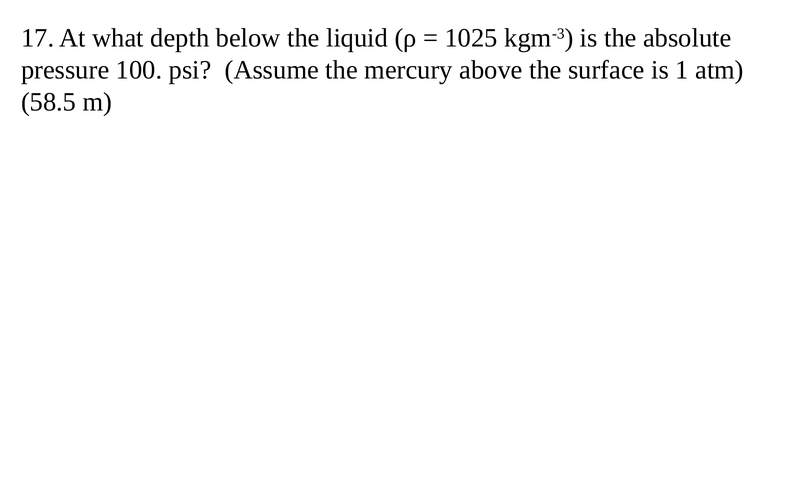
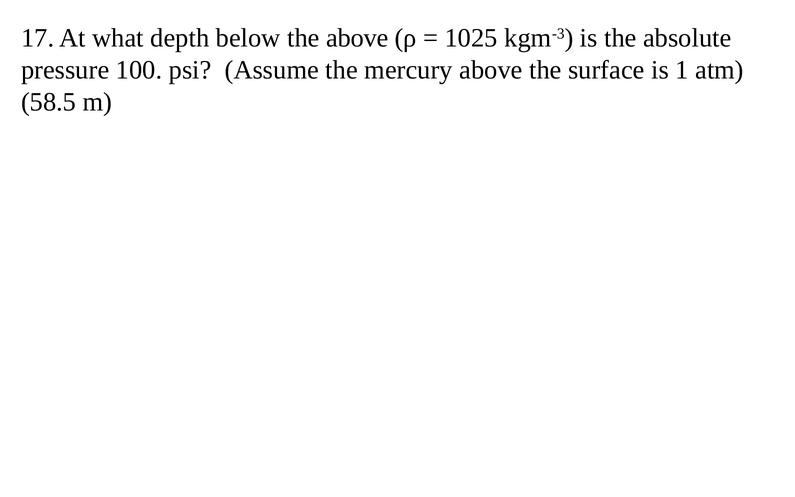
the liquid: liquid -> above
